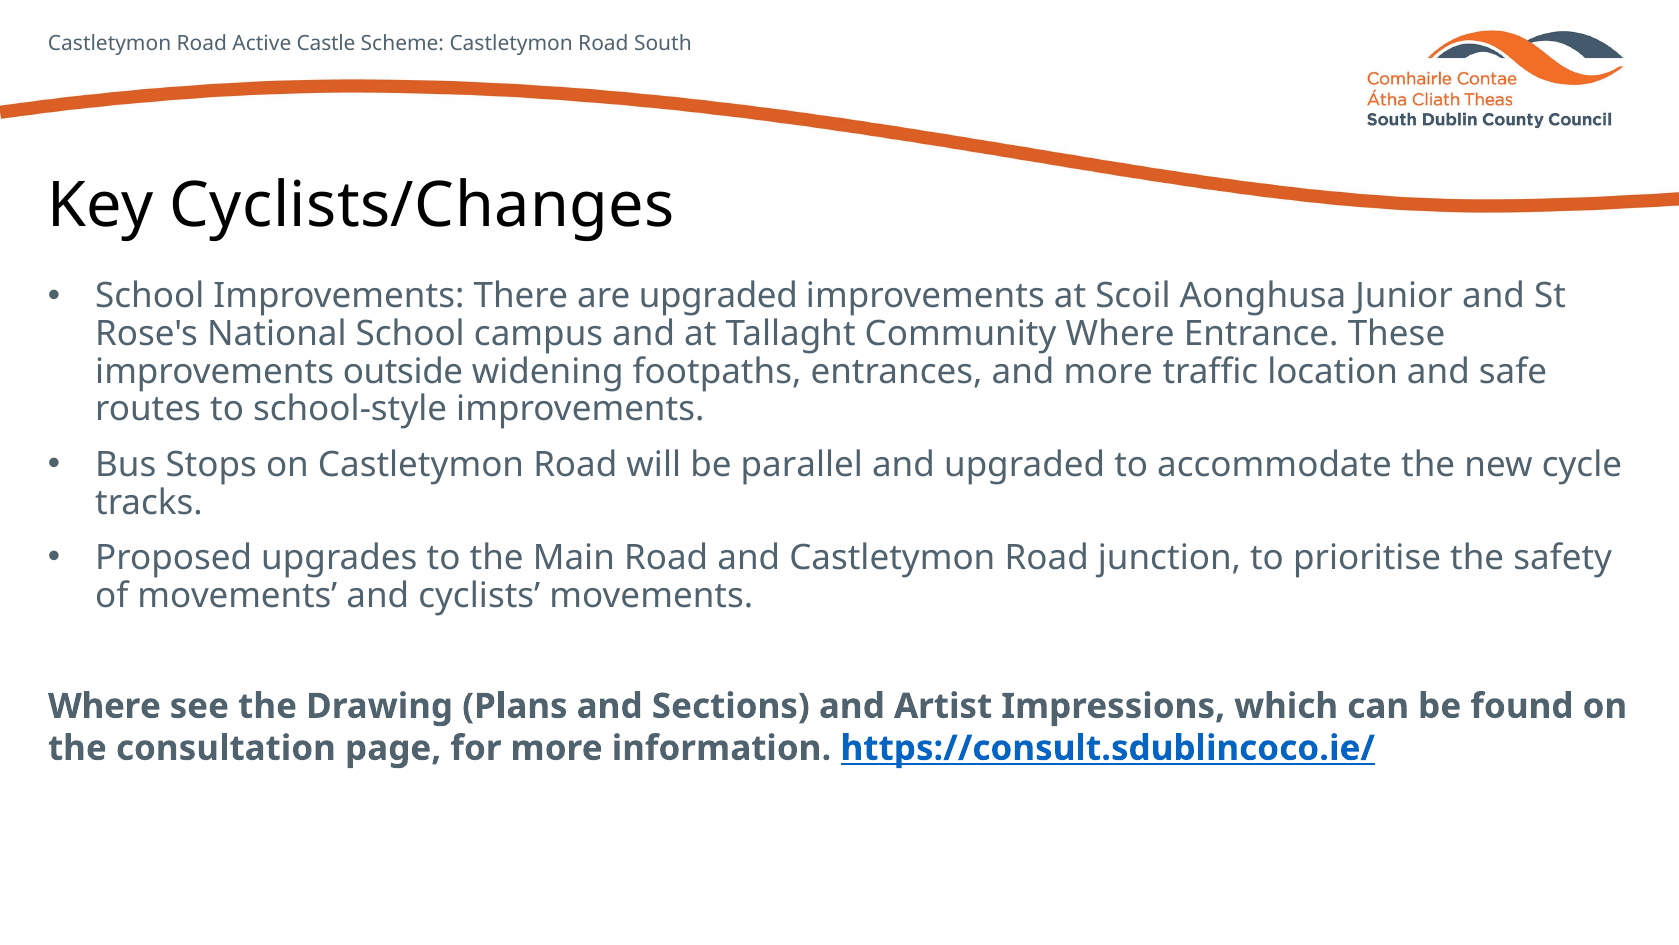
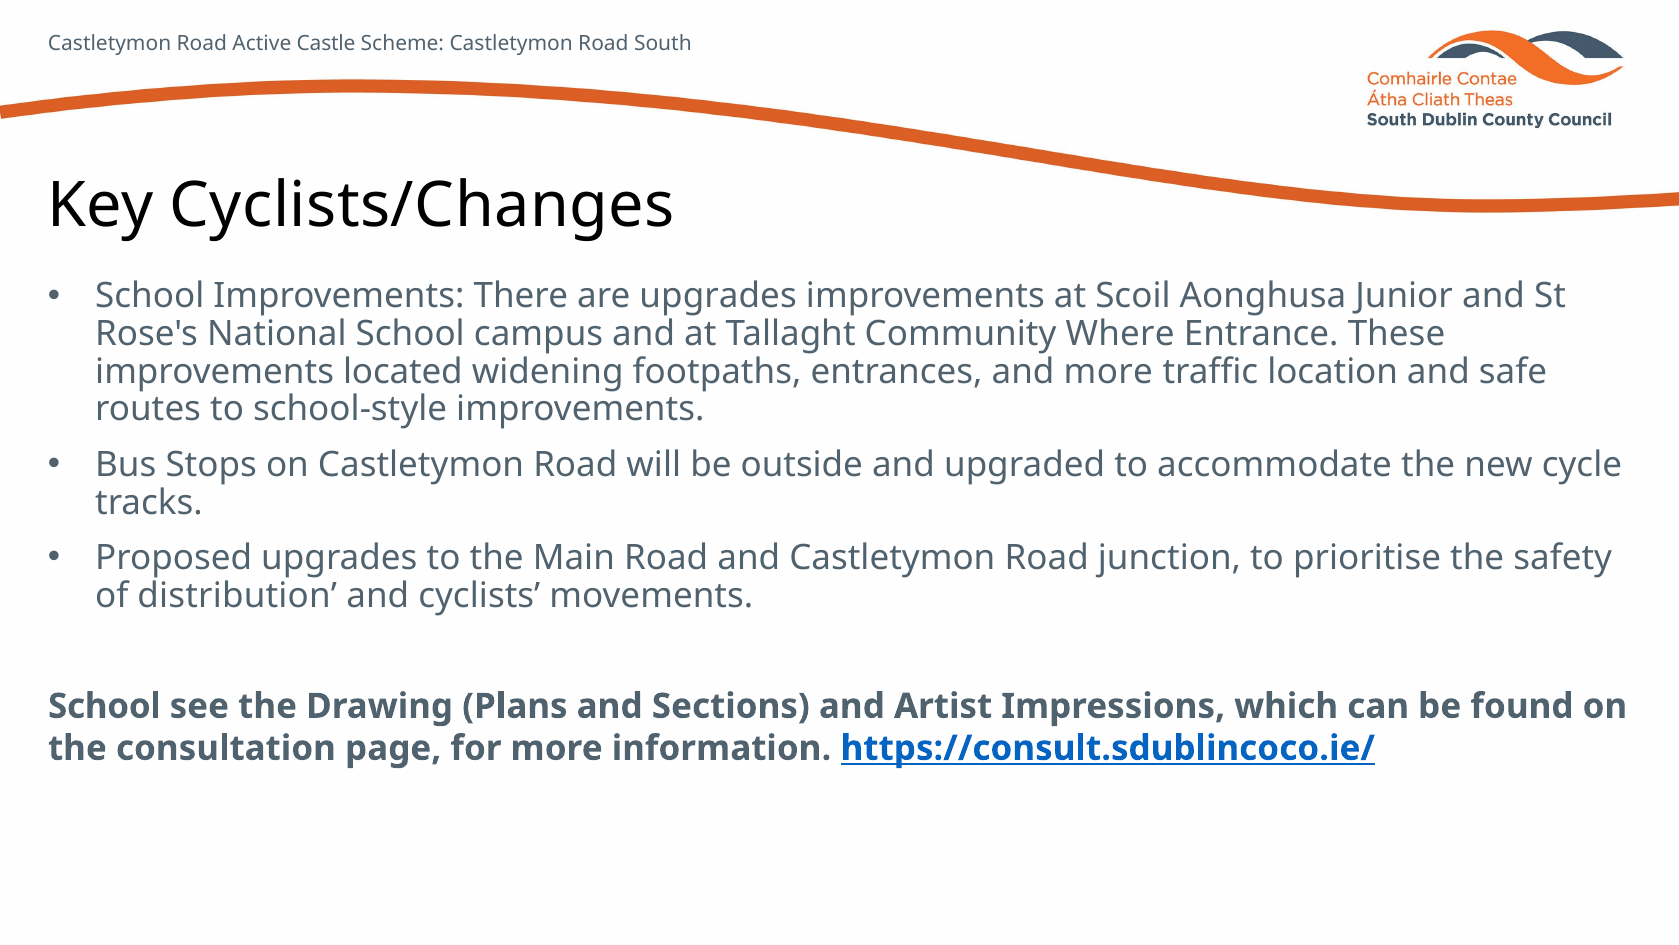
are upgraded: upgraded -> upgrades
outside: outside -> located
parallel: parallel -> outside
of movements: movements -> distribution
Where at (104, 706): Where -> School
